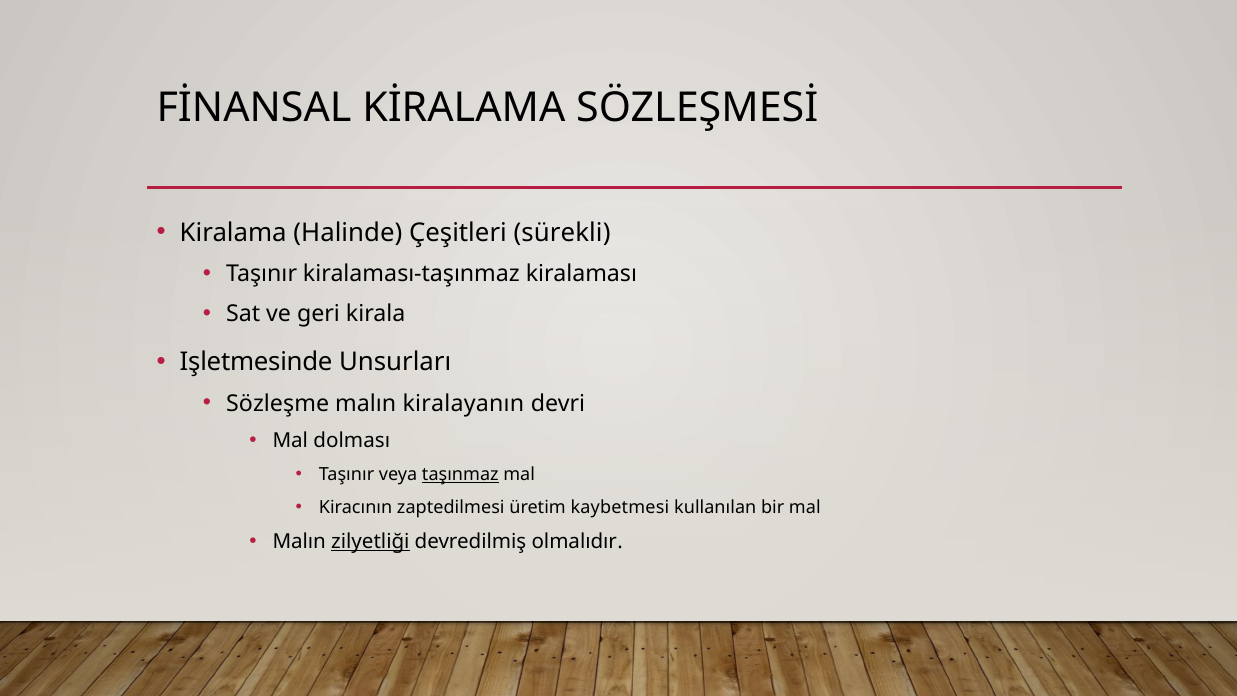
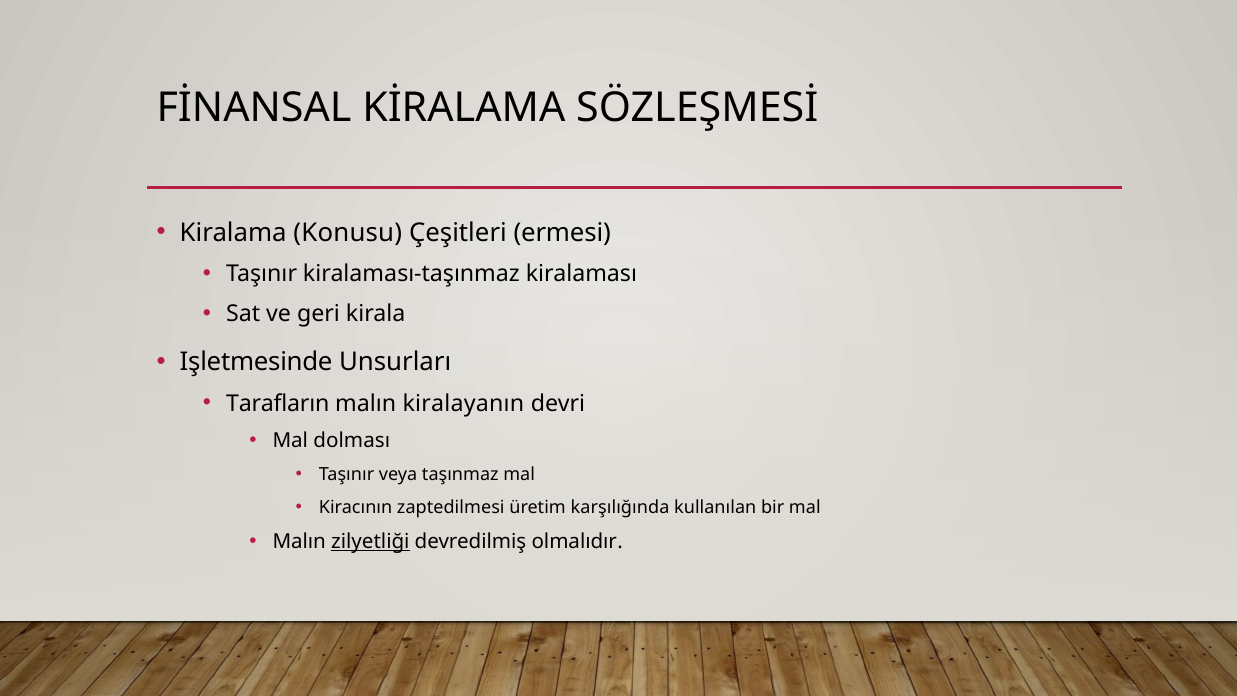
Halinde: Halinde -> Konusu
sürekli: sürekli -> ermesi
Sözleşme: Sözleşme -> Tarafların
taşınmaz underline: present -> none
kaybetmesi: kaybetmesi -> karşılığında
